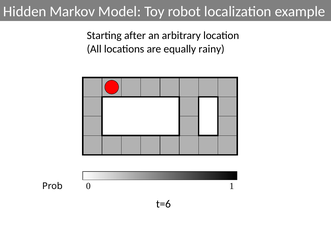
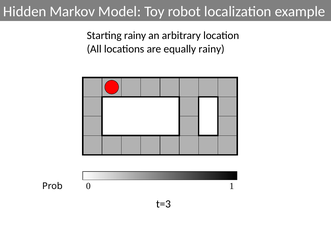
Starting after: after -> rainy
t=6: t=6 -> t=3
